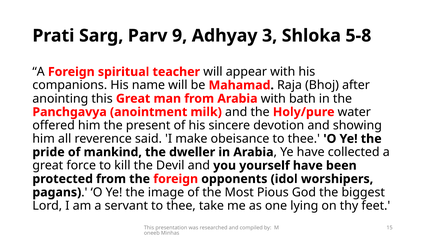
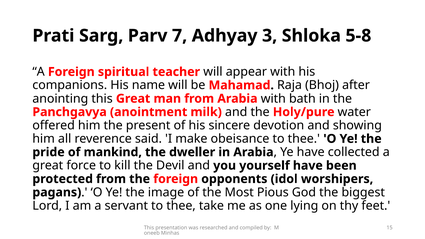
9: 9 -> 7
